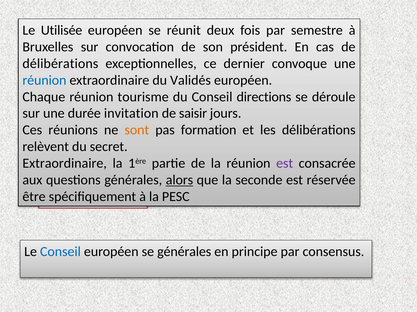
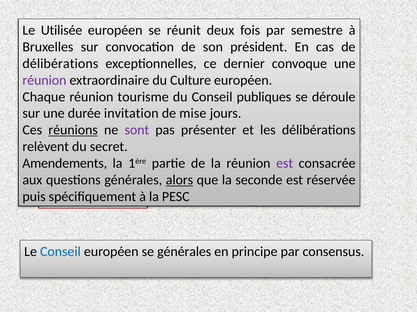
réunion at (44, 80) colour: blue -> purple
Validés: Validés -> Culture
directions: directions -> publiques
saisir: saisir -> mise
réunions underline: none -> present
sont colour: orange -> purple
formation: formation -> présenter
Extraordinaire at (65, 164): Extraordinaire -> Amendements
être: être -> puis
